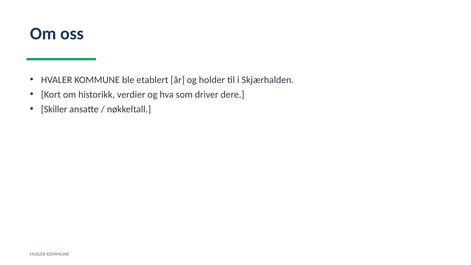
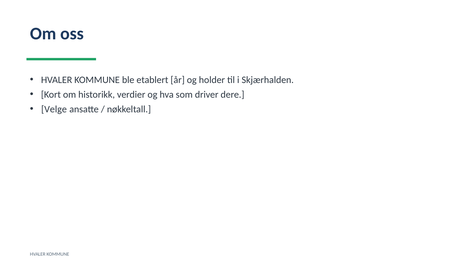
Skiller: Skiller -> Velge
